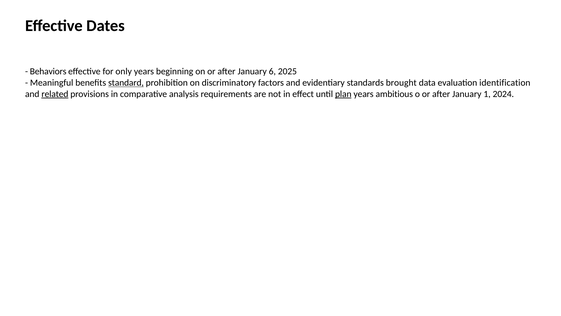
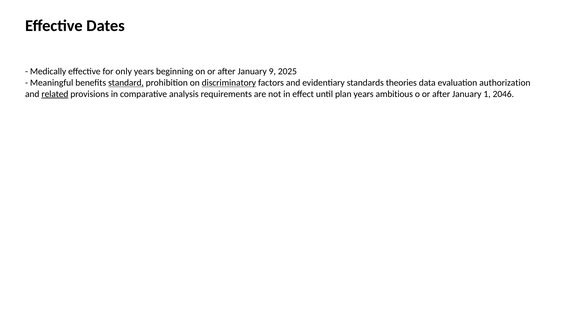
Behaviors: Behaviors -> Medically
6: 6 -> 9
discriminatory underline: none -> present
brought: brought -> theories
identification: identification -> authorization
plan underline: present -> none
2024: 2024 -> 2046
